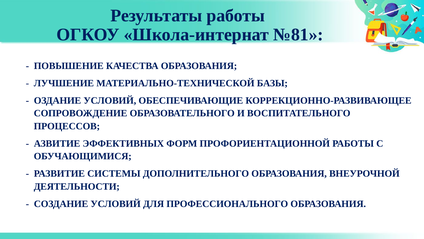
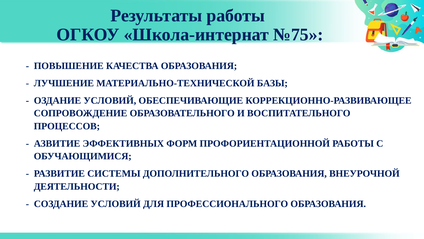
№81: №81 -> №75
